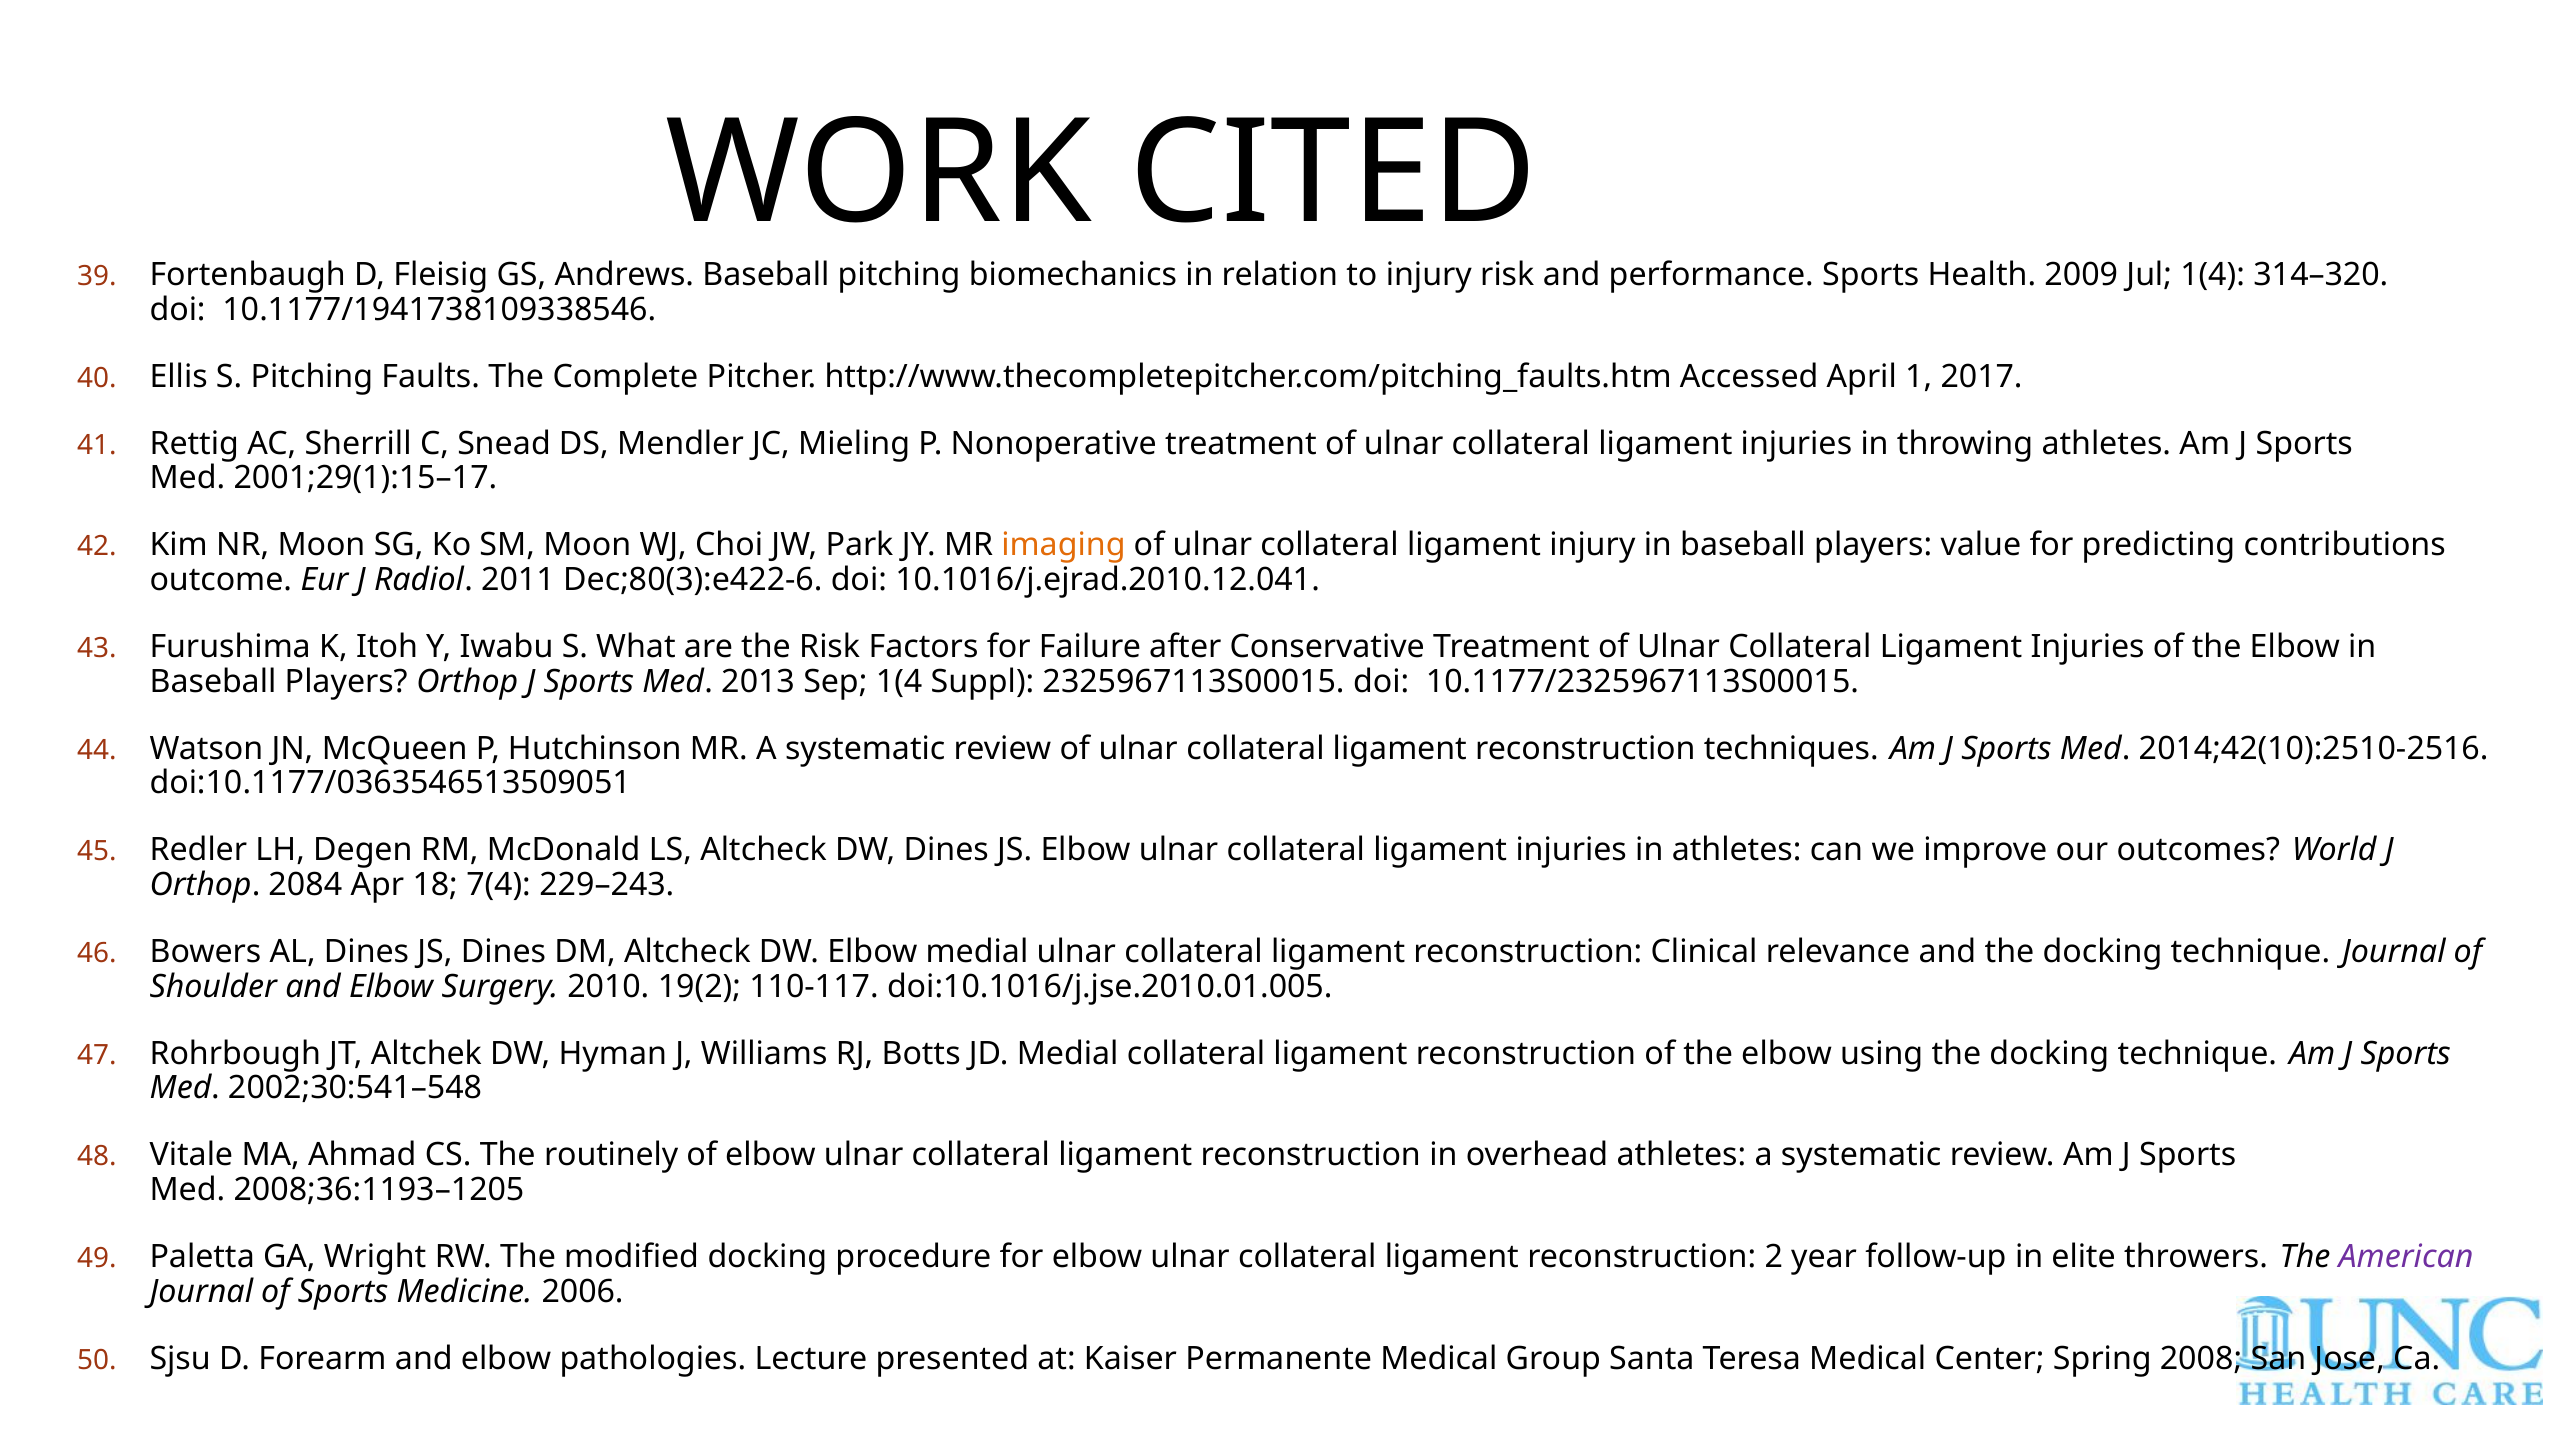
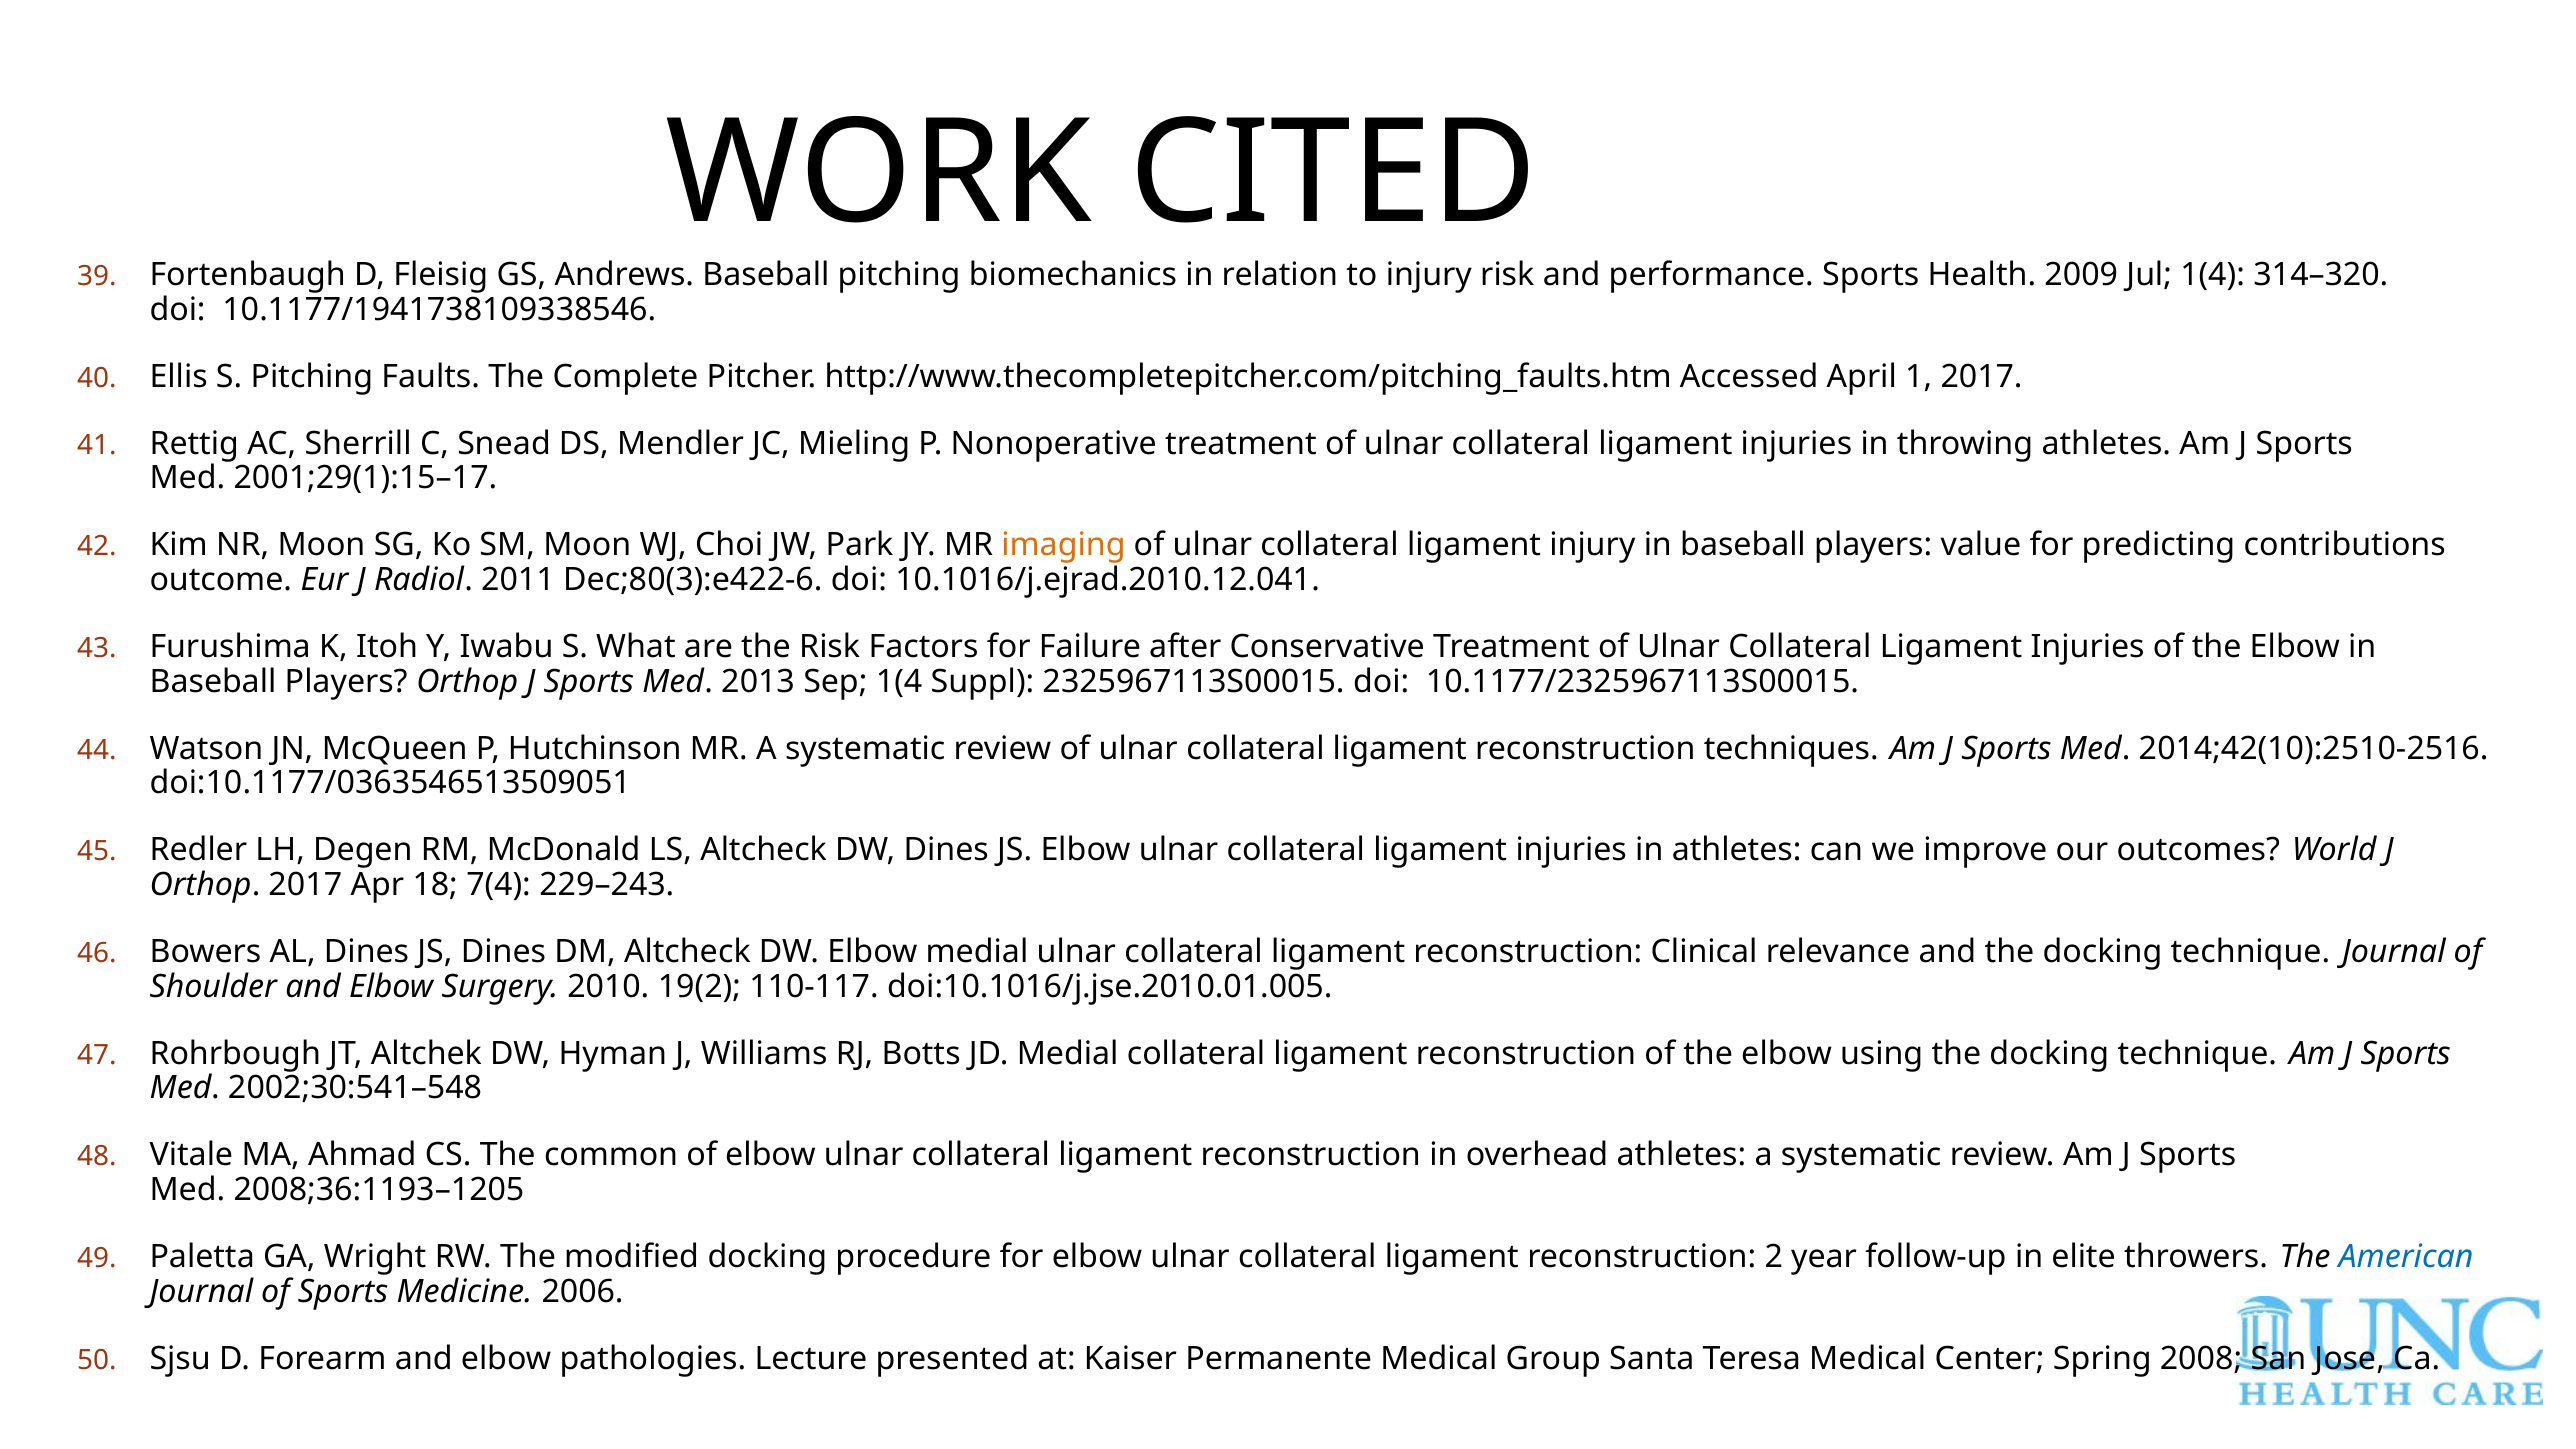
Orthop 2084: 2084 -> 2017
routinely: routinely -> common
American colour: purple -> blue
